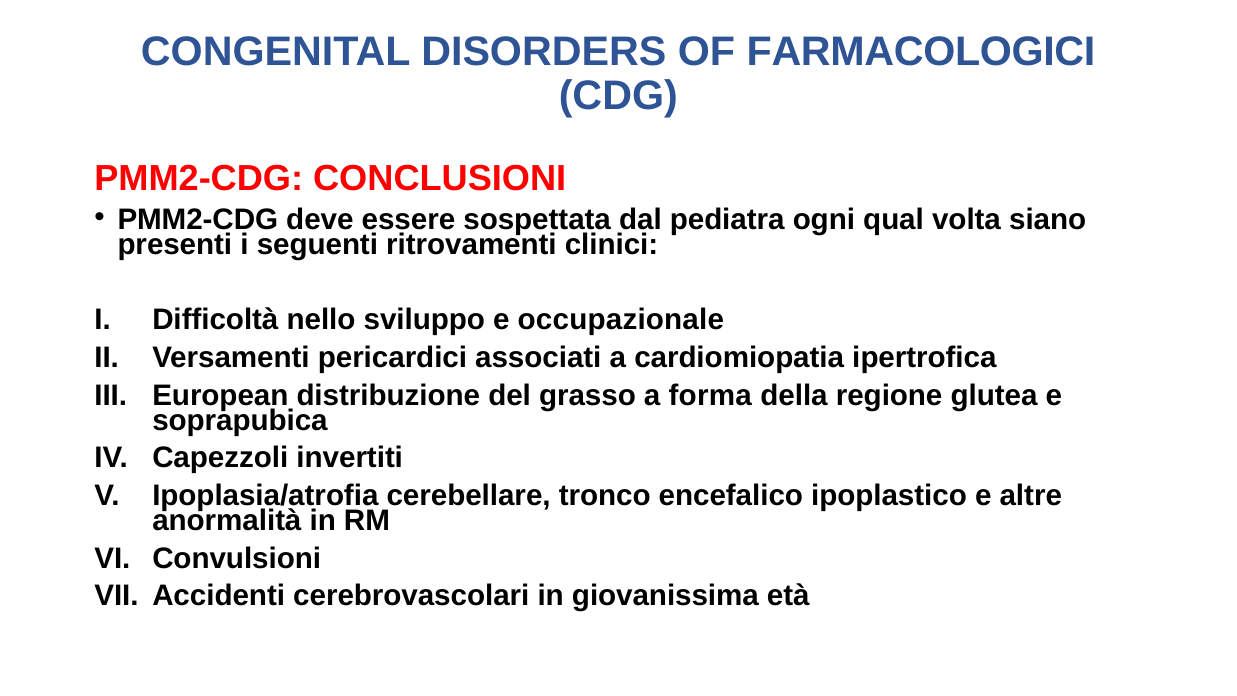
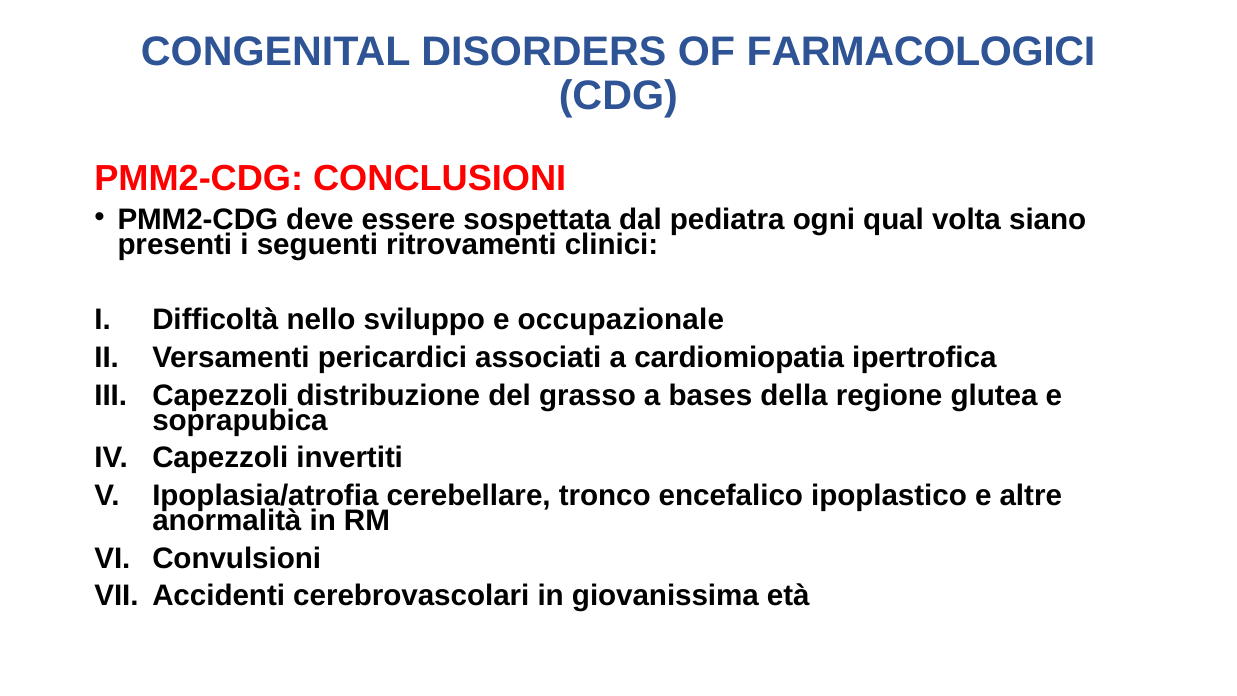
European at (220, 395): European -> Capezzoli
forma: forma -> bases
